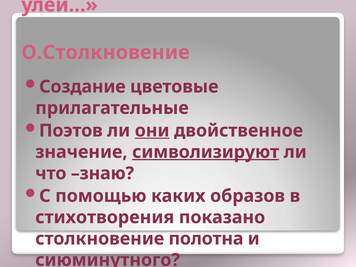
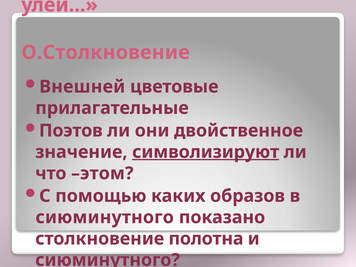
Создание: Создание -> Внешней
они underline: present -> none
знаю: знаю -> этом
стихотворения at (105, 217): стихотворения -> сиюминутного
